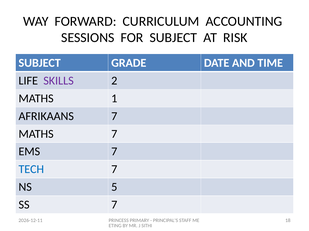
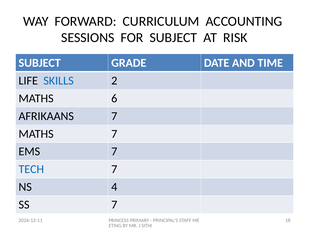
SKILLS colour: purple -> blue
1: 1 -> 6
5: 5 -> 4
